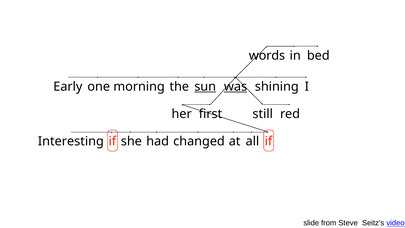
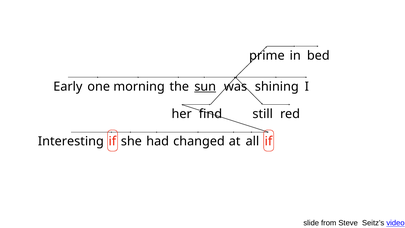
words: words -> prime
was underline: present -> none
first: first -> find
